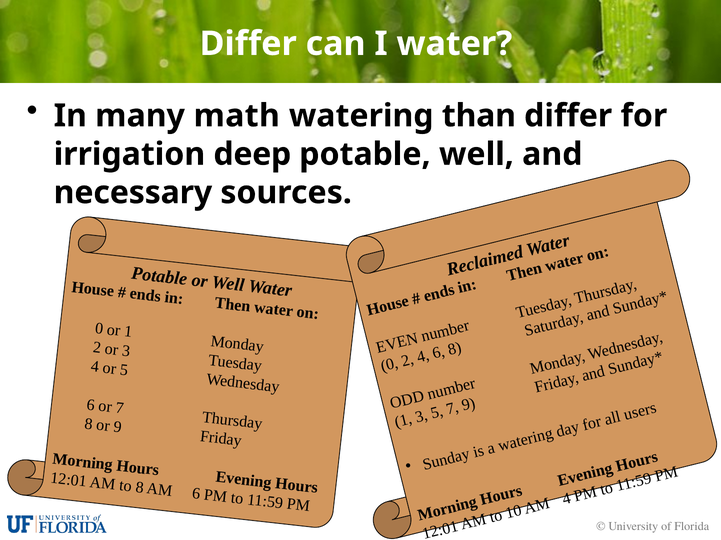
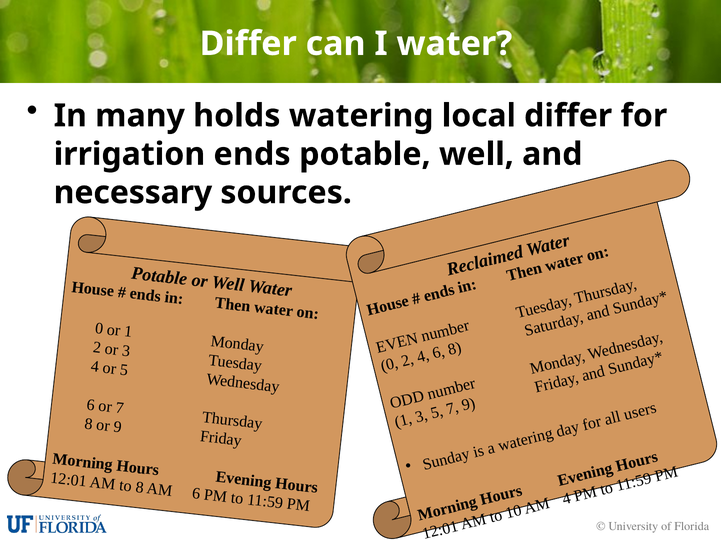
math: math -> holds
than: than -> local
irrigation deep: deep -> ends
